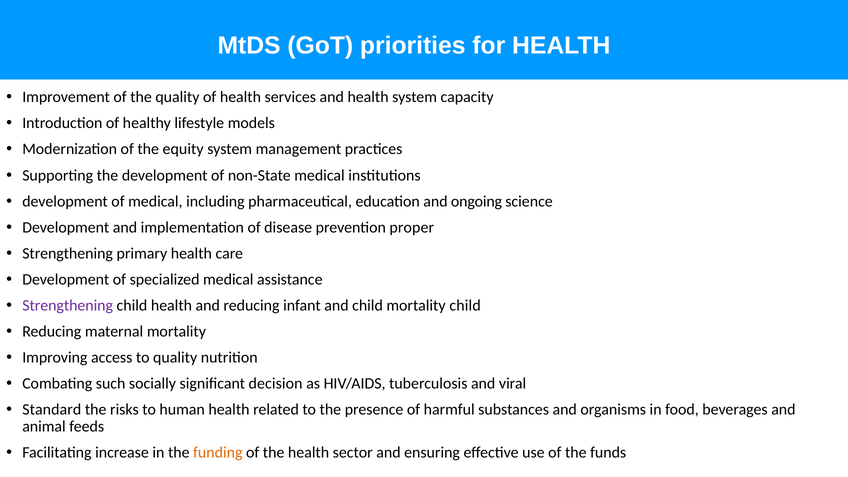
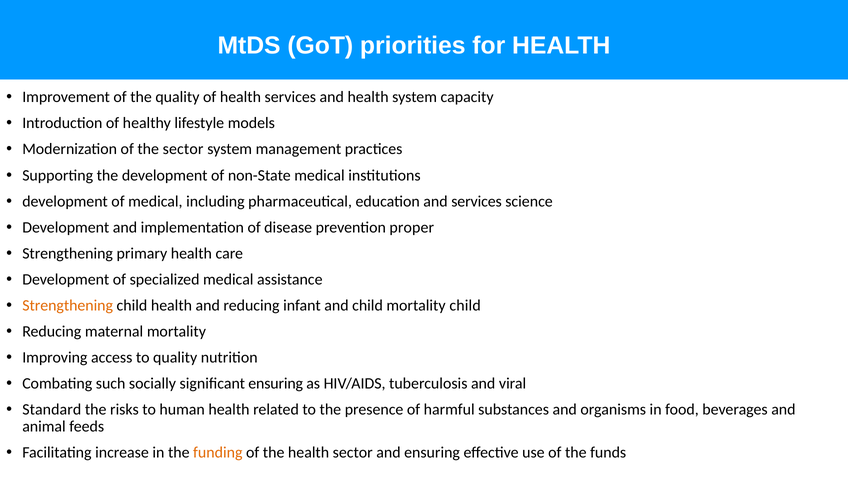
the equity: equity -> sector
and ongoing: ongoing -> services
Strengthening at (68, 305) colour: purple -> orange
significant decision: decision -> ensuring
